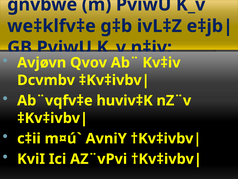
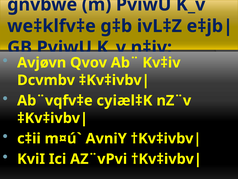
huviv‡K: huviv‡K -> cyiæl‡K
